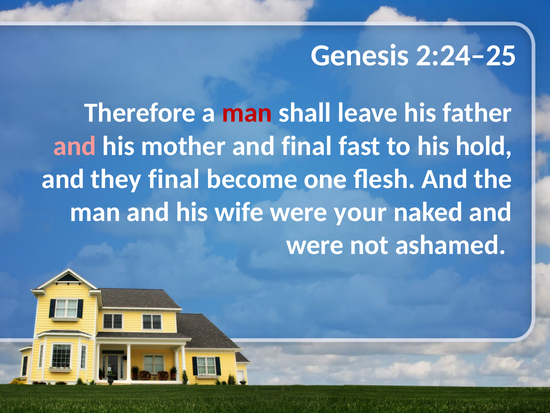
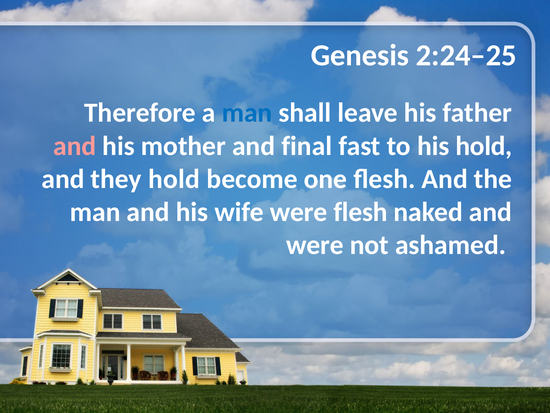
man at (247, 113) colour: red -> blue
they final: final -> hold
were your: your -> flesh
